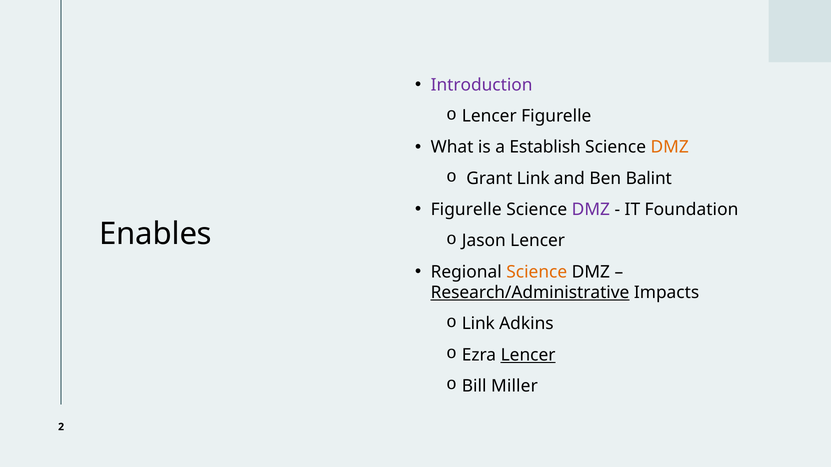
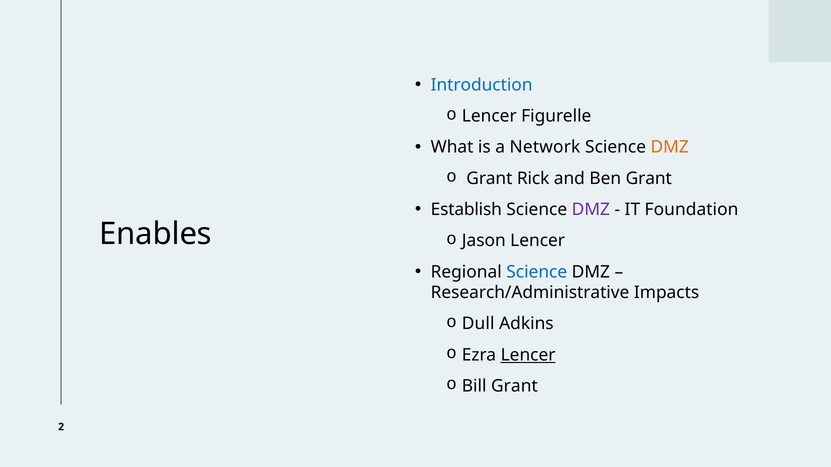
Introduction colour: purple -> blue
Establish: Establish -> Network
Grant Link: Link -> Rick
Ben Balint: Balint -> Grant
Figurelle at (466, 210): Figurelle -> Establish
Science at (537, 272) colour: orange -> blue
Research/Administrative underline: present -> none
Link at (478, 324): Link -> Dull
Bill Miller: Miller -> Grant
